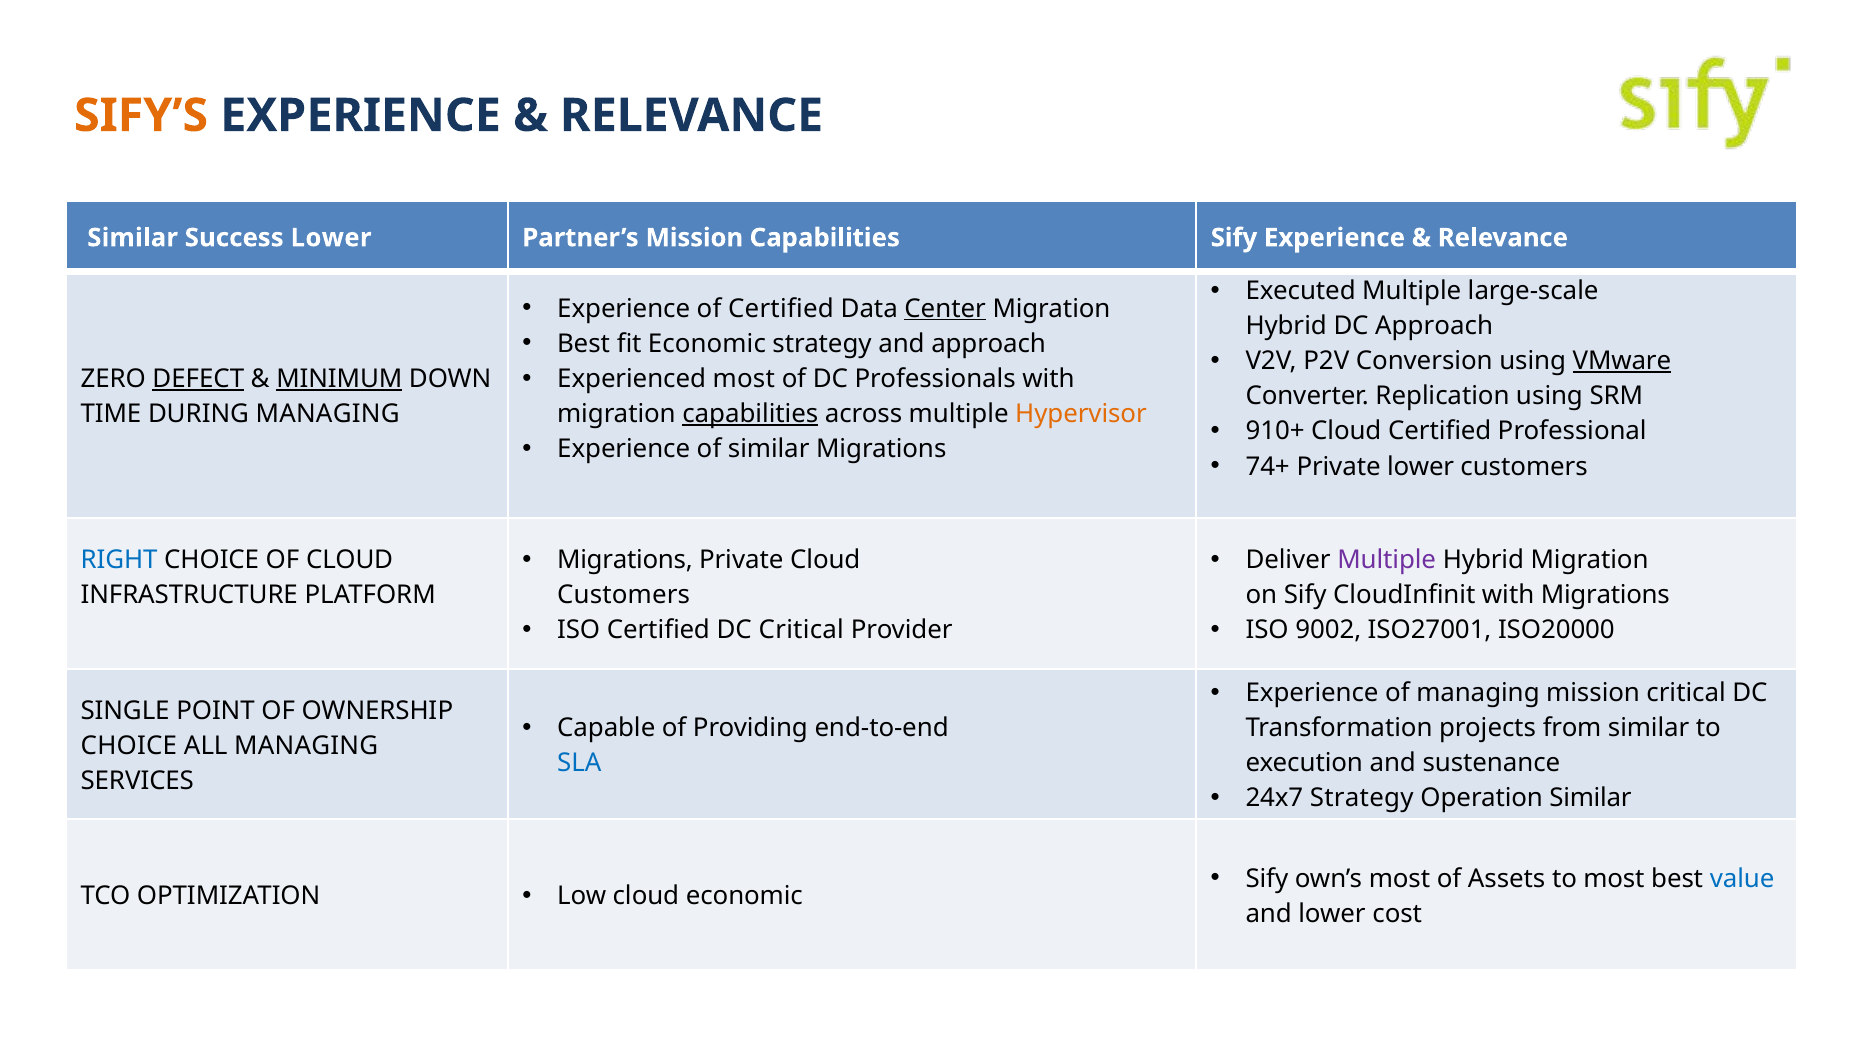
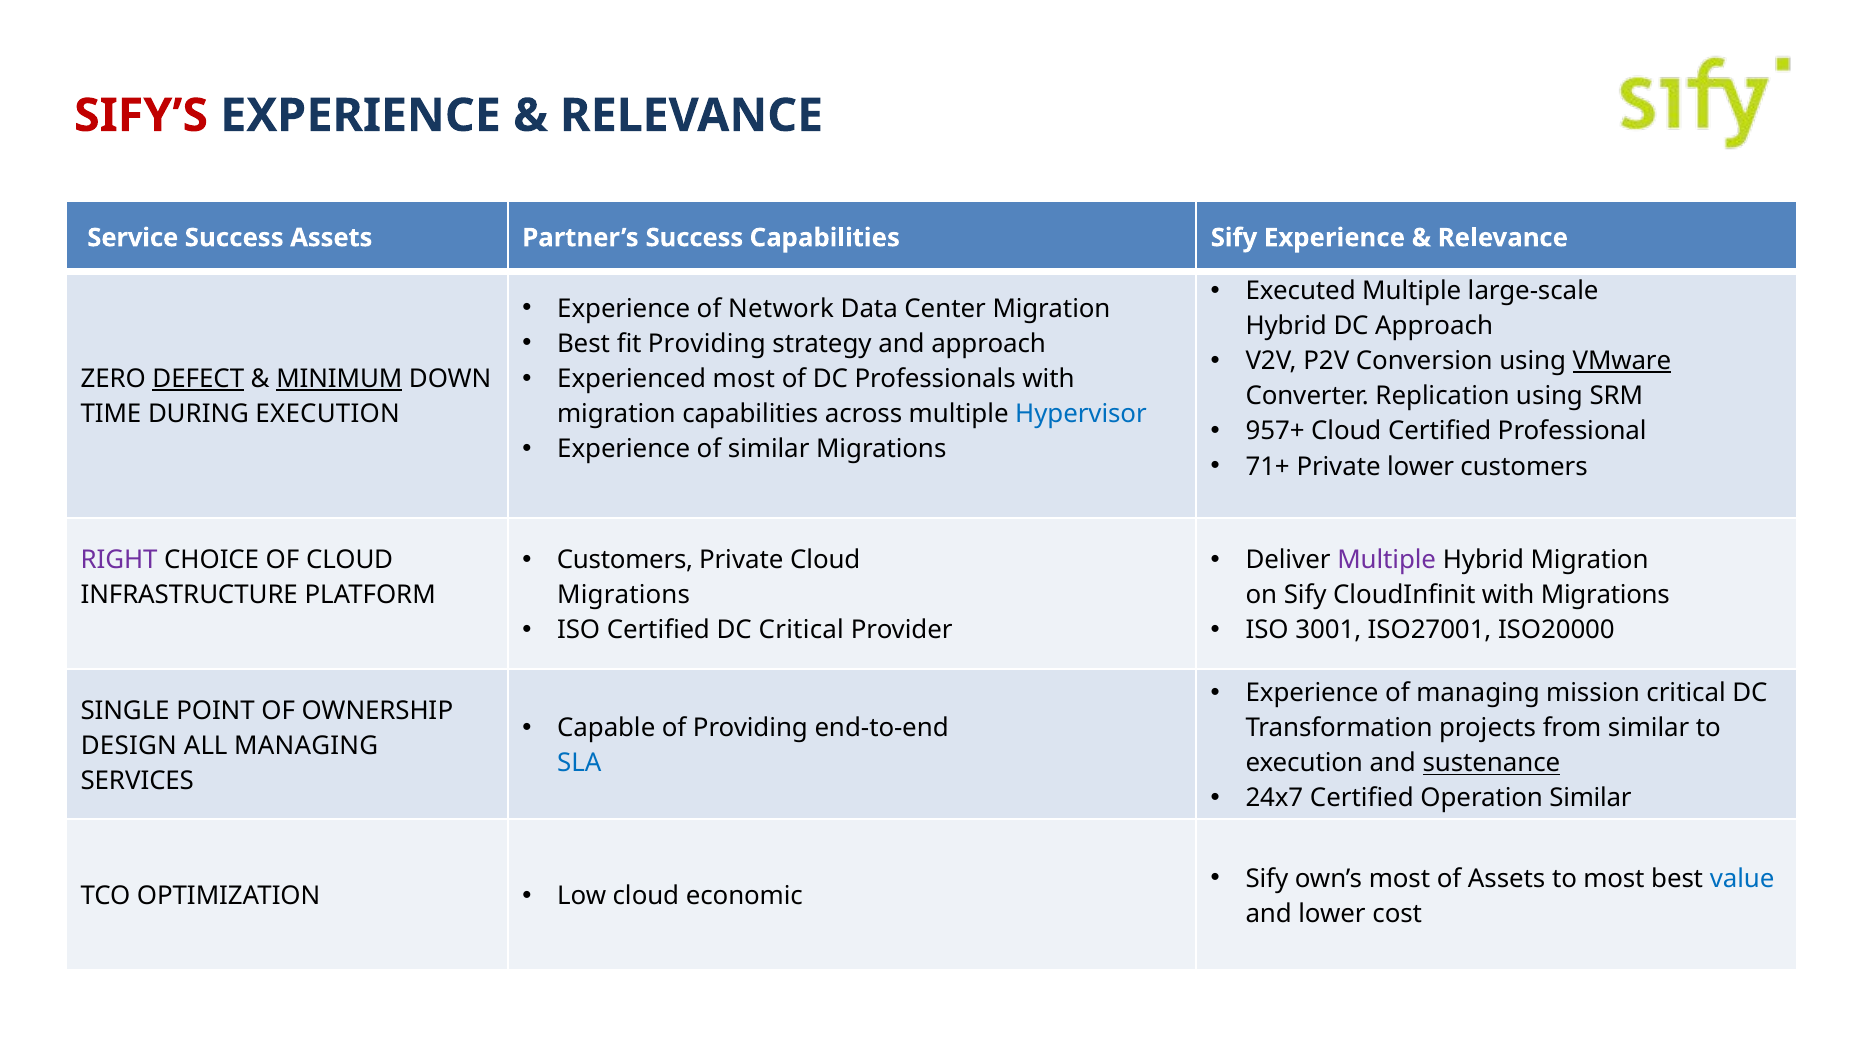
SIFY’S colour: orange -> red
Similar at (133, 238): Similar -> Service
Success Lower: Lower -> Assets
Partner’s Mission: Mission -> Success
of Certified: Certified -> Network
Center underline: present -> none
fit Economic: Economic -> Providing
DURING MANAGING: MANAGING -> EXECUTION
capabilities at (750, 414) underline: present -> none
Hypervisor colour: orange -> blue
910+: 910+ -> 957+
74+: 74+ -> 71+
Migrations at (625, 560): Migrations -> Customers
RIGHT colour: blue -> purple
Customers at (624, 595): Customers -> Migrations
9002: 9002 -> 3001
CHOICE at (129, 746): CHOICE -> DESIGN
sustenance underline: none -> present
24x7 Strategy: Strategy -> Certified
